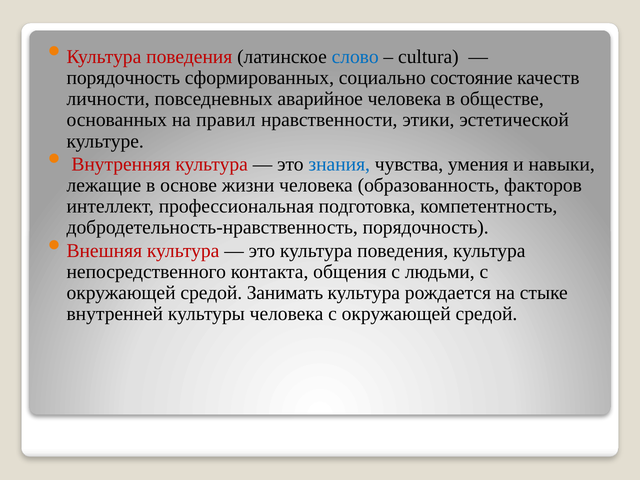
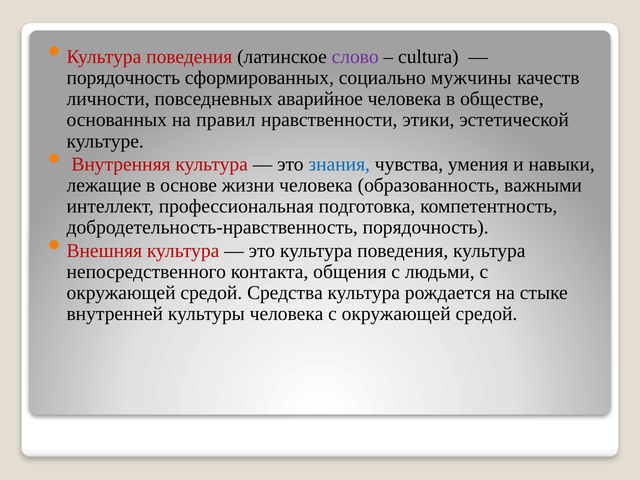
слово colour: blue -> purple
состояние: состояние -> мужчины
факторов: факторов -> важными
Занимать: Занимать -> Средства
